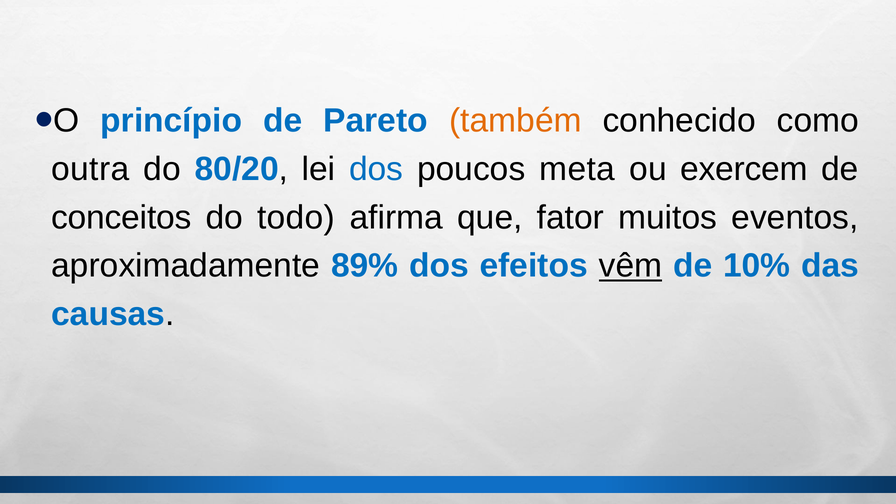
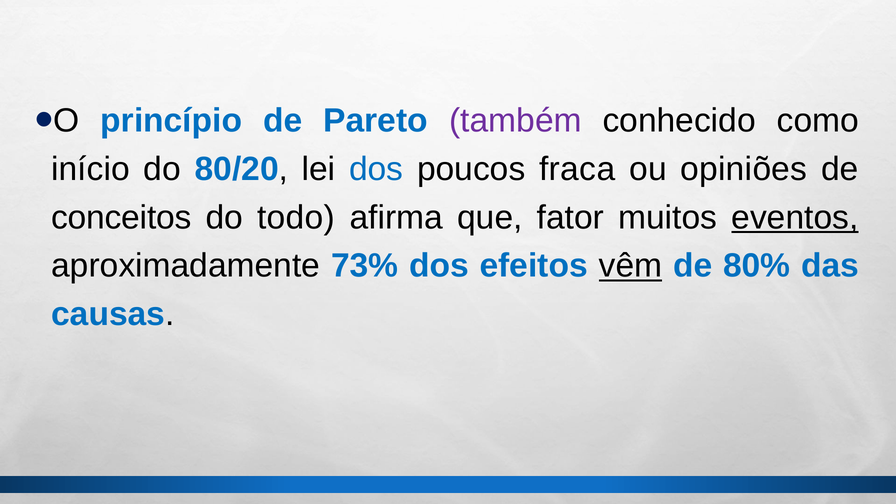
também colour: orange -> purple
outra: outra -> início
meta: meta -> fraca
exercem: exercem -> opiniões
eventos underline: none -> present
89%: 89% -> 73%
10%: 10% -> 80%
